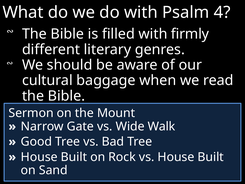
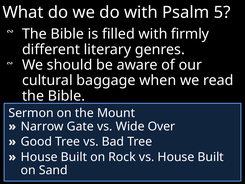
4: 4 -> 5
Walk: Walk -> Over
